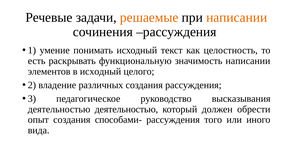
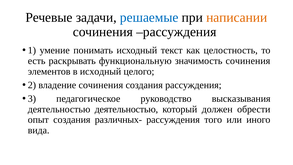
решаемые colour: orange -> blue
значимость написании: написании -> сочинения
владение различных: различных -> сочинения
способами-: способами- -> различных-
